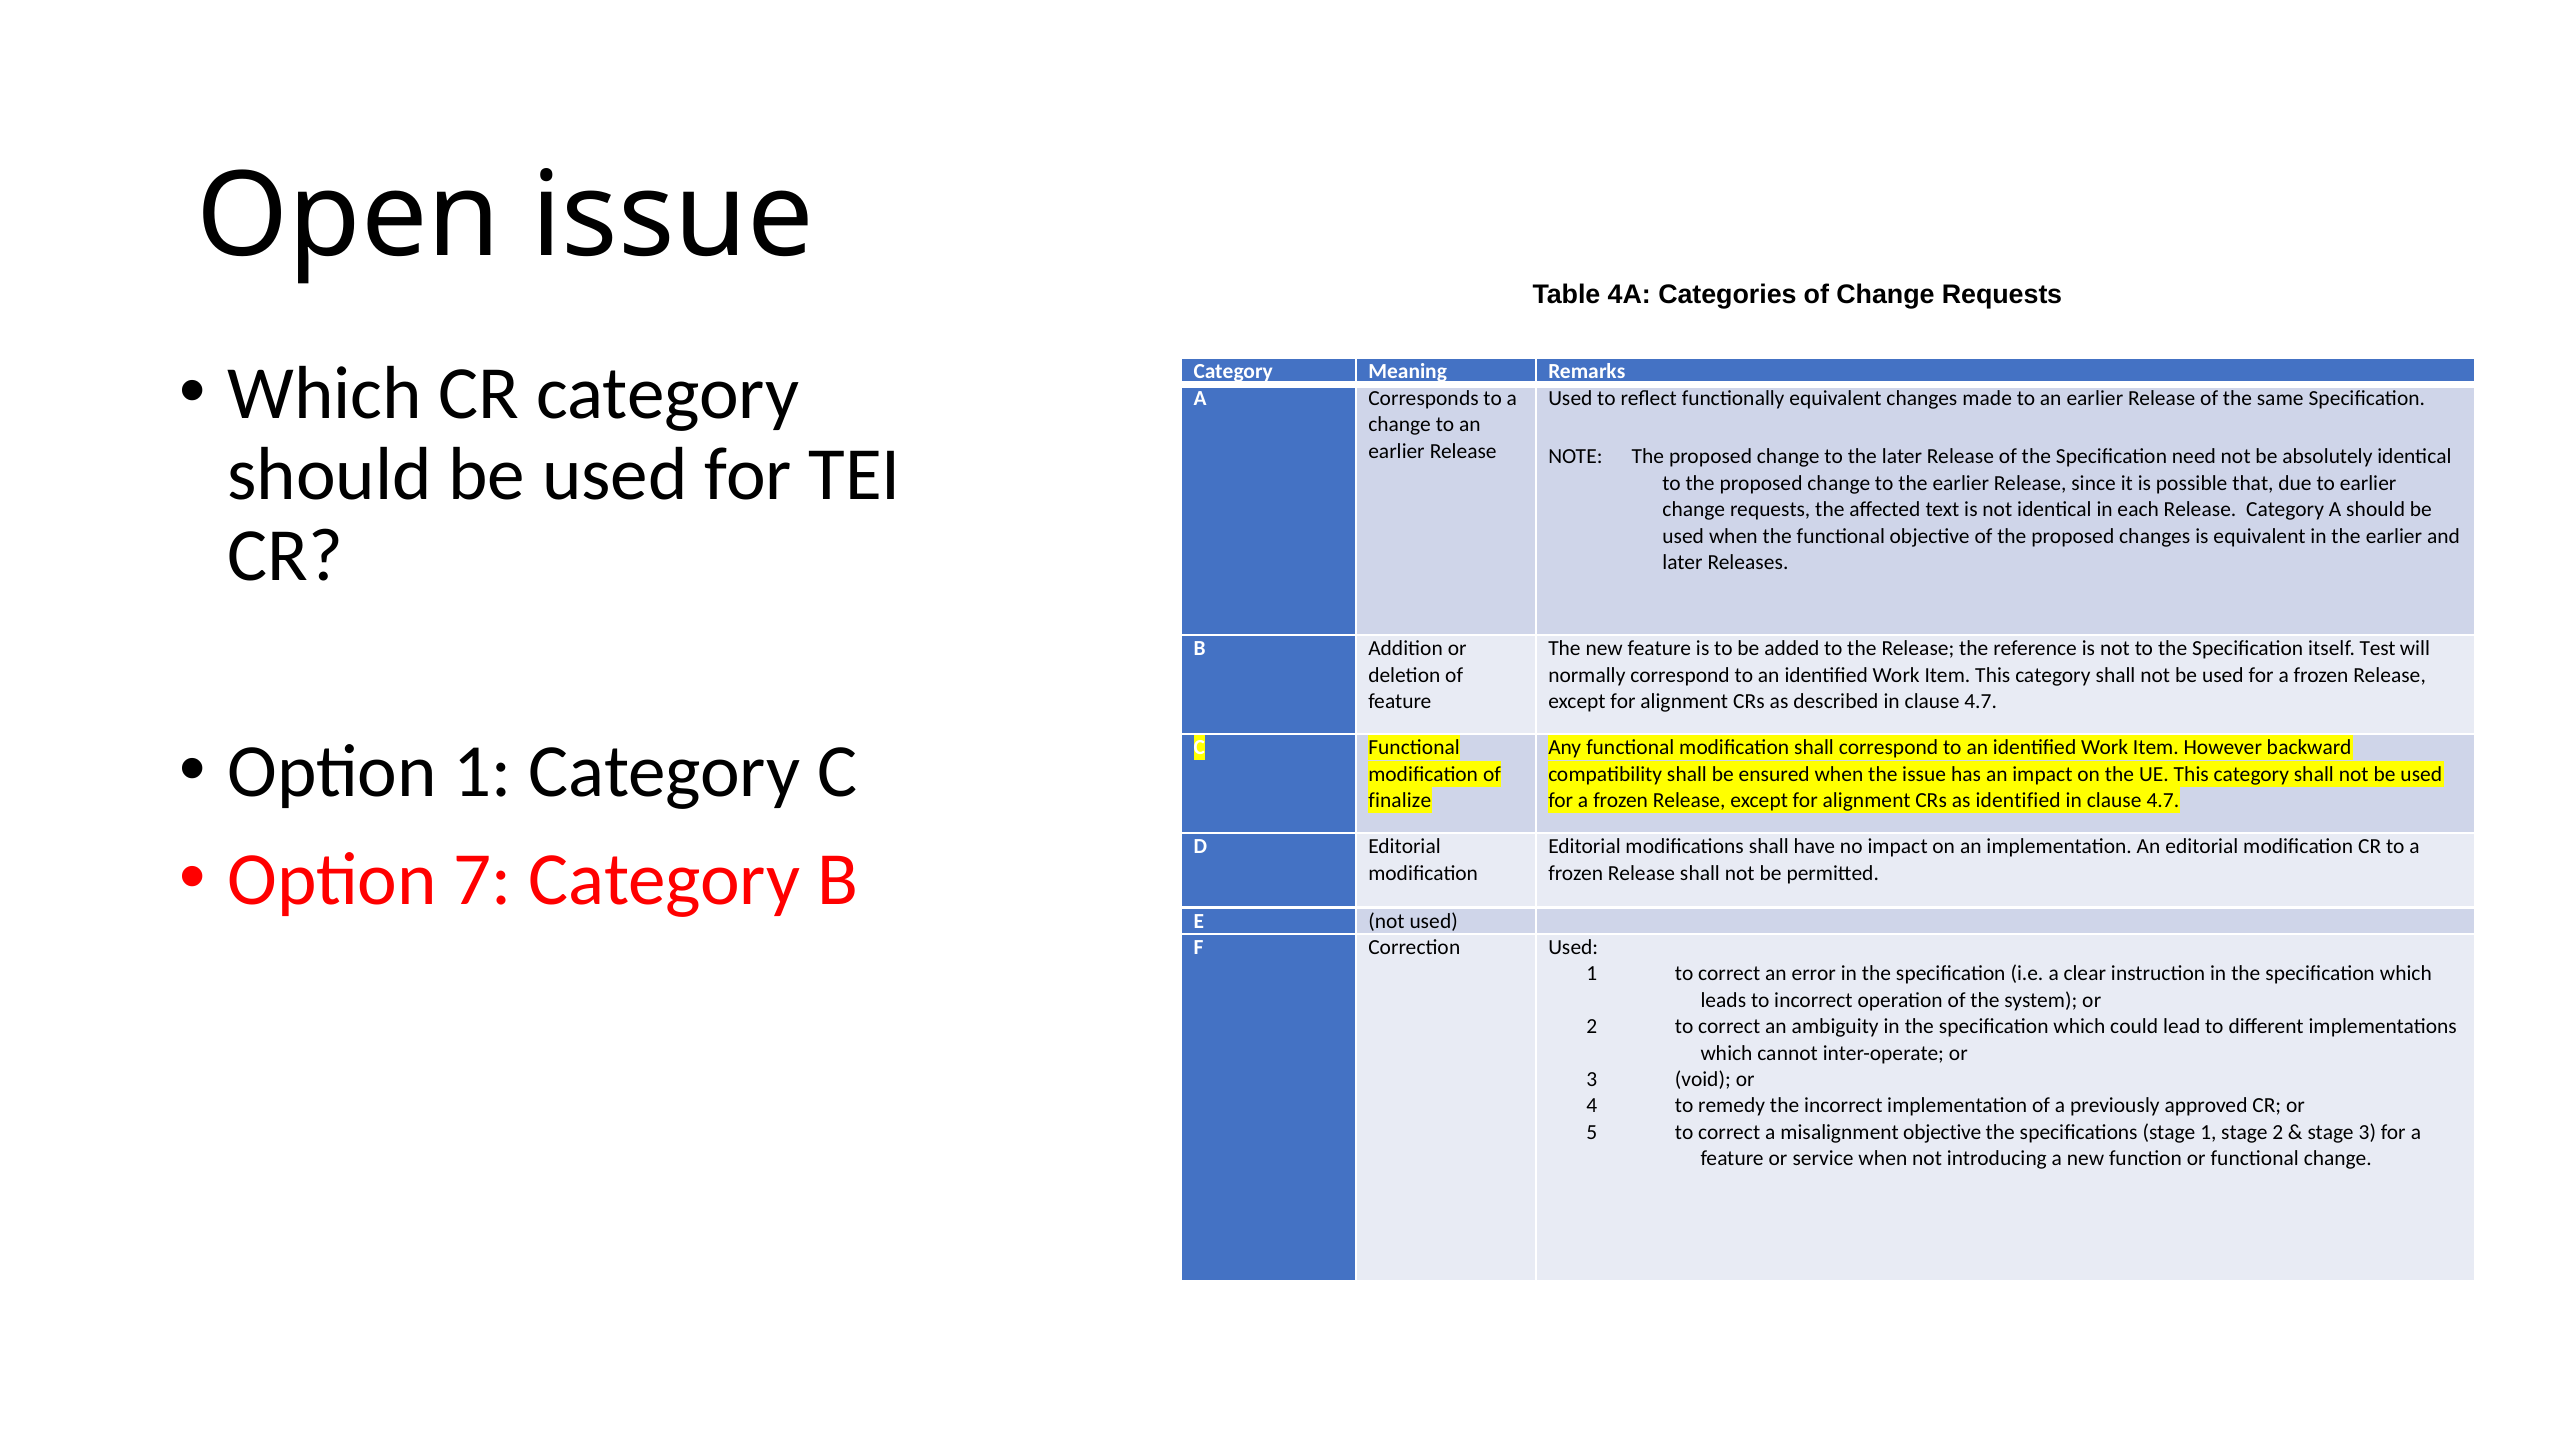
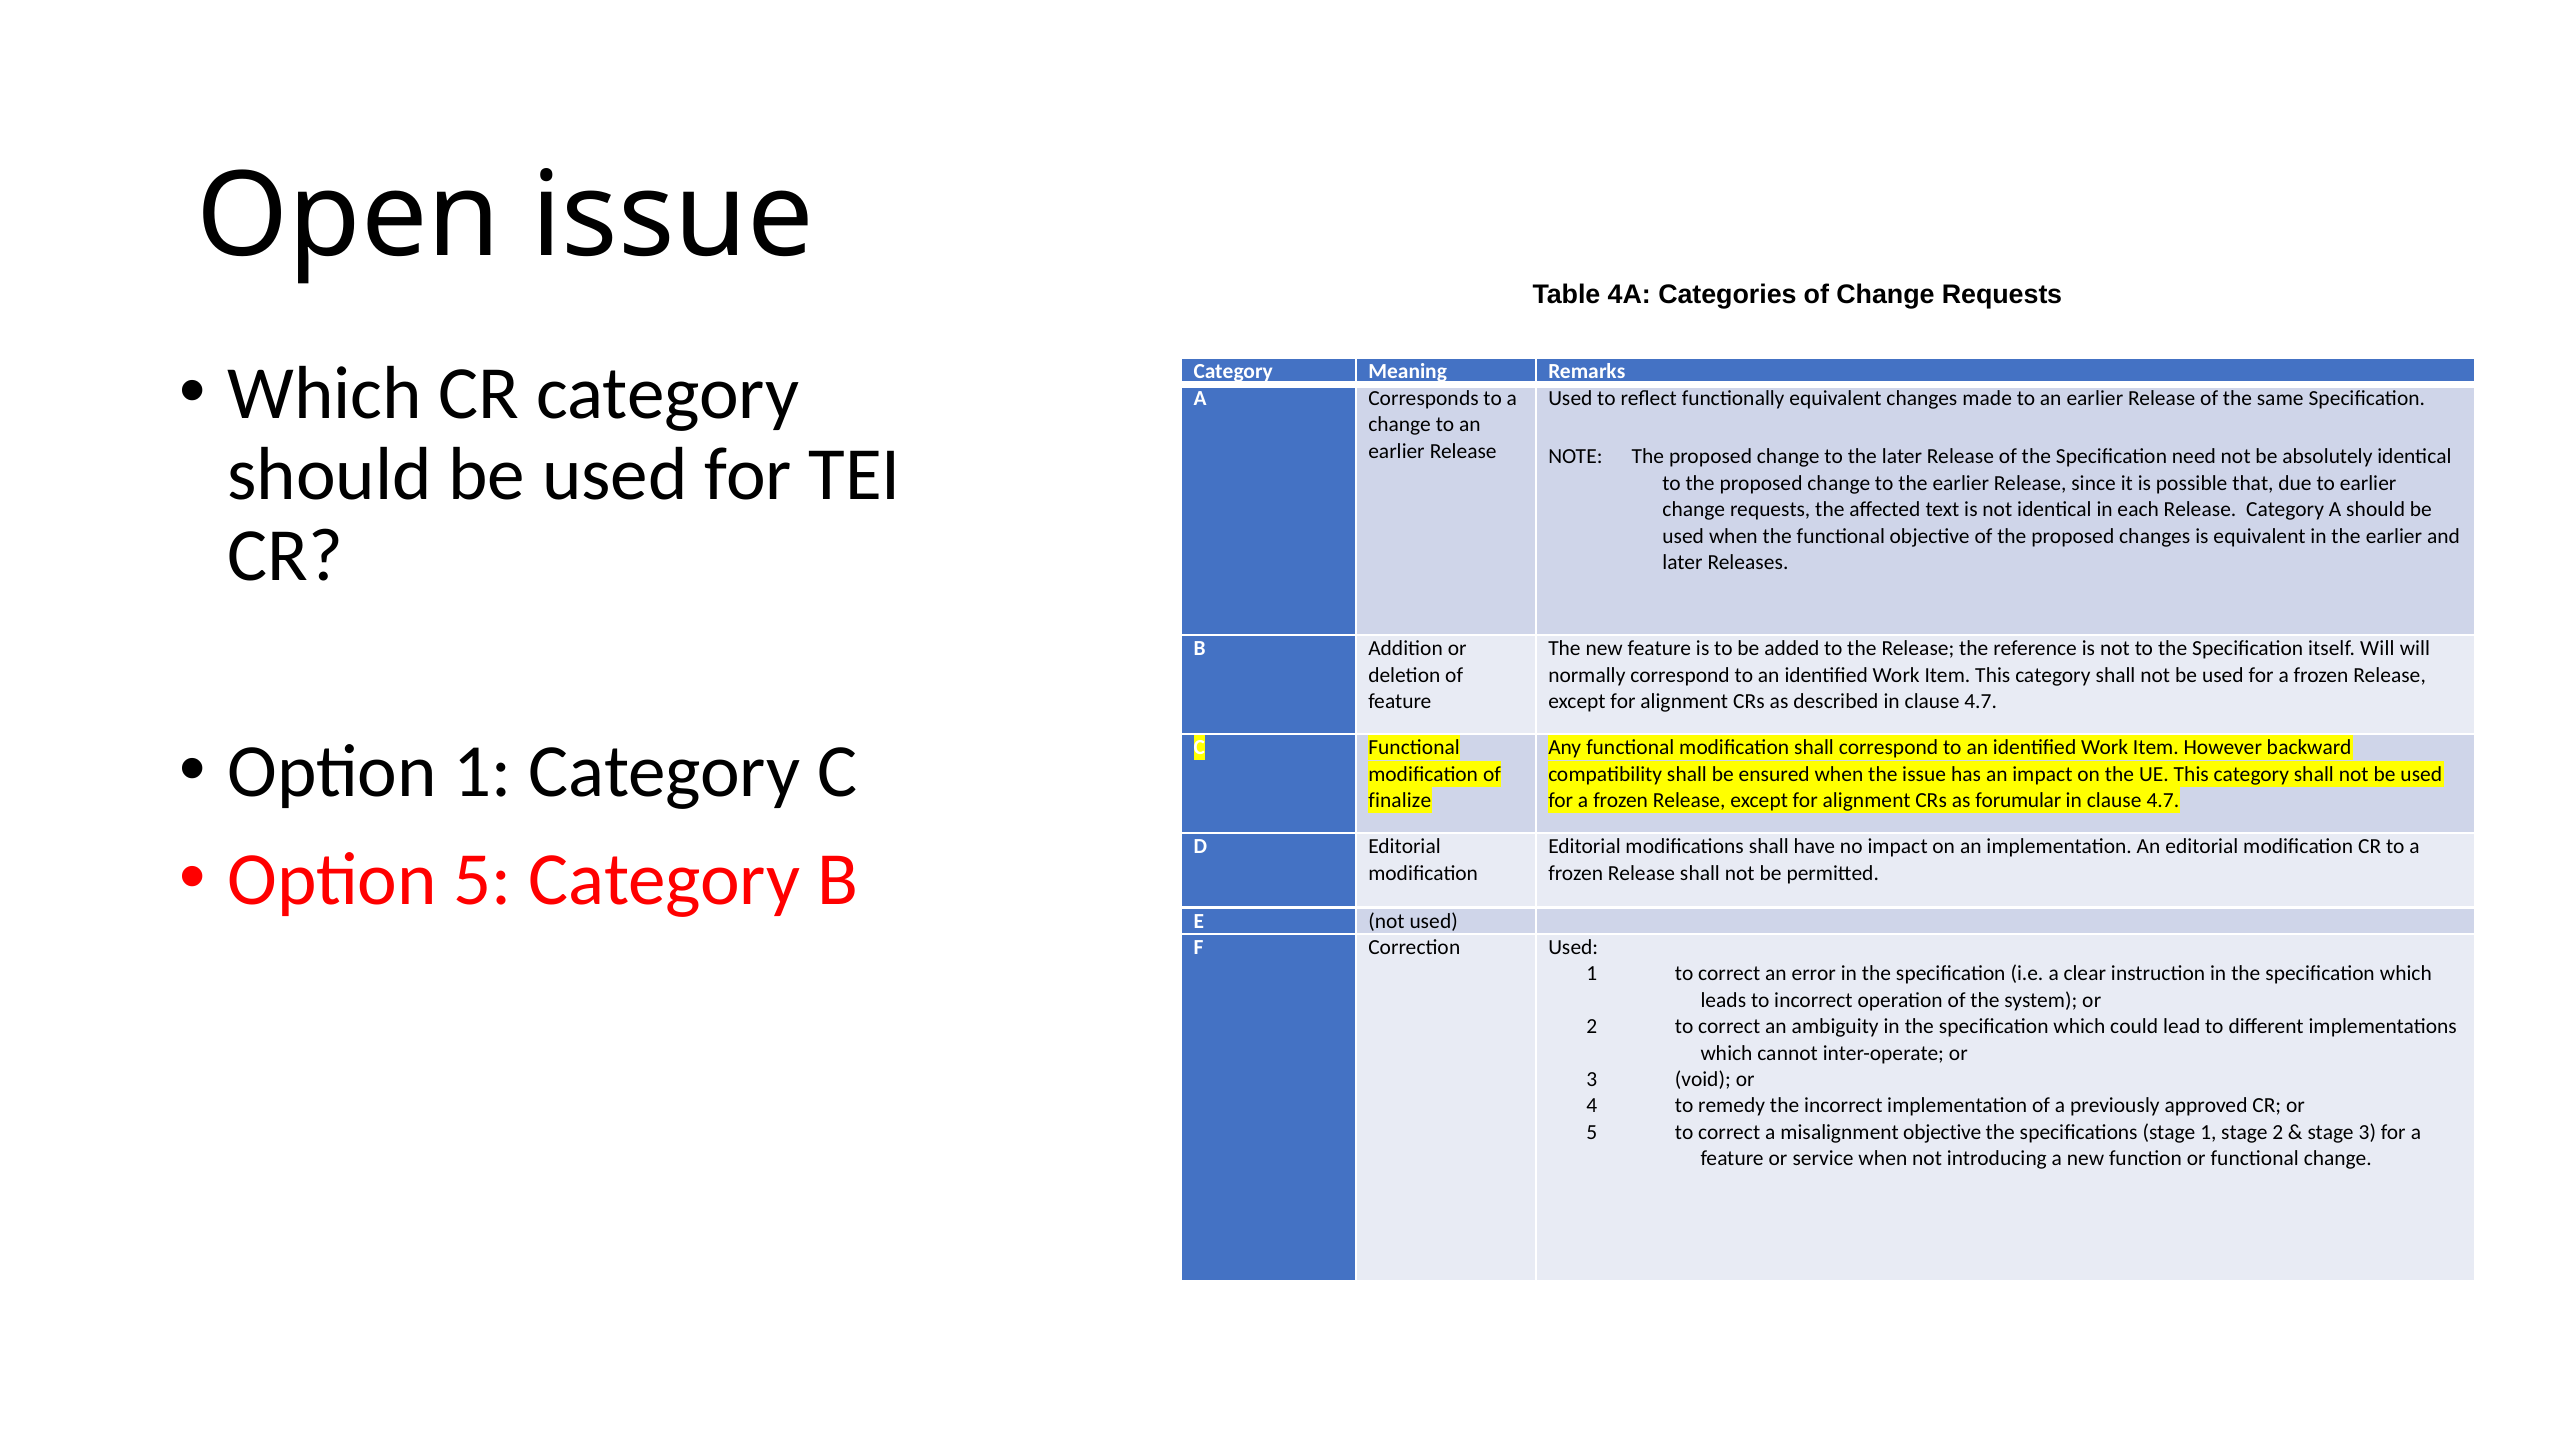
itself Test: Test -> Will
as identified: identified -> forumular
Option 7: 7 -> 5
